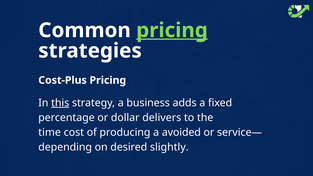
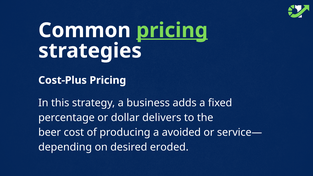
this underline: present -> none
time: time -> beer
slightly: slightly -> eroded
